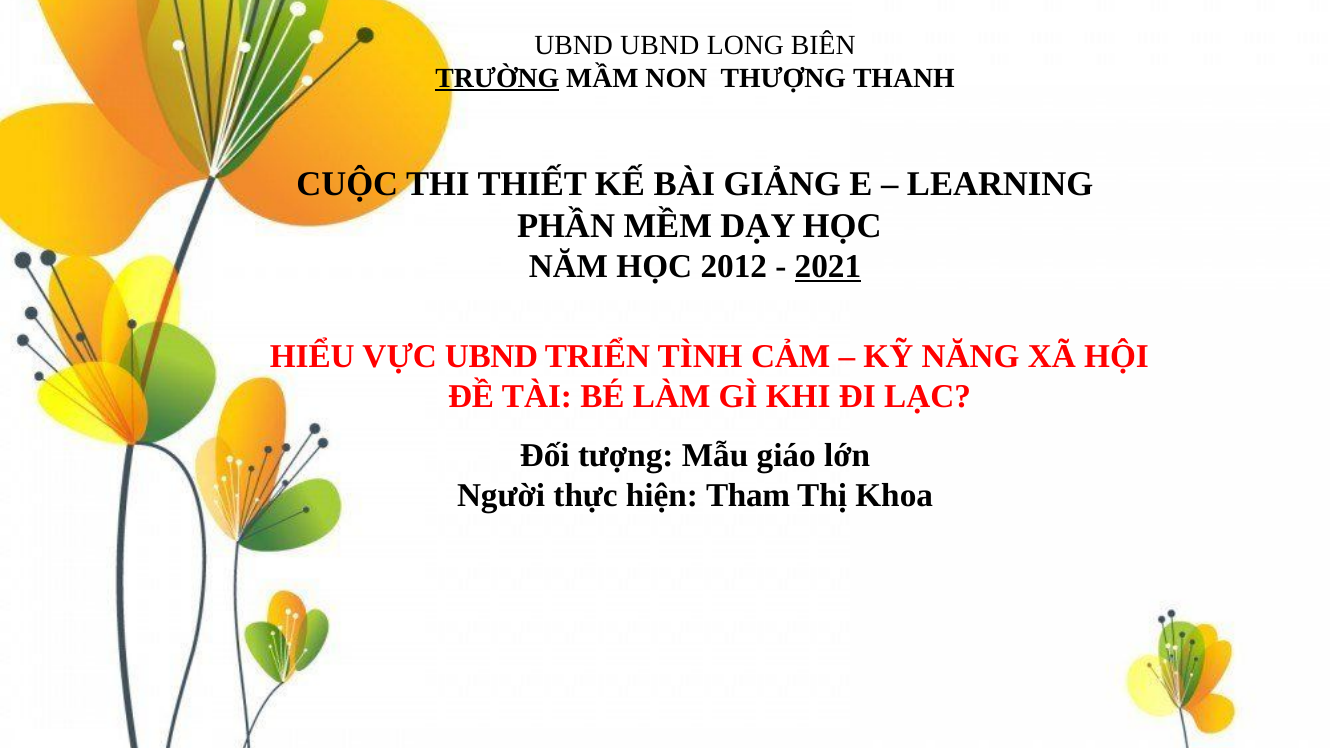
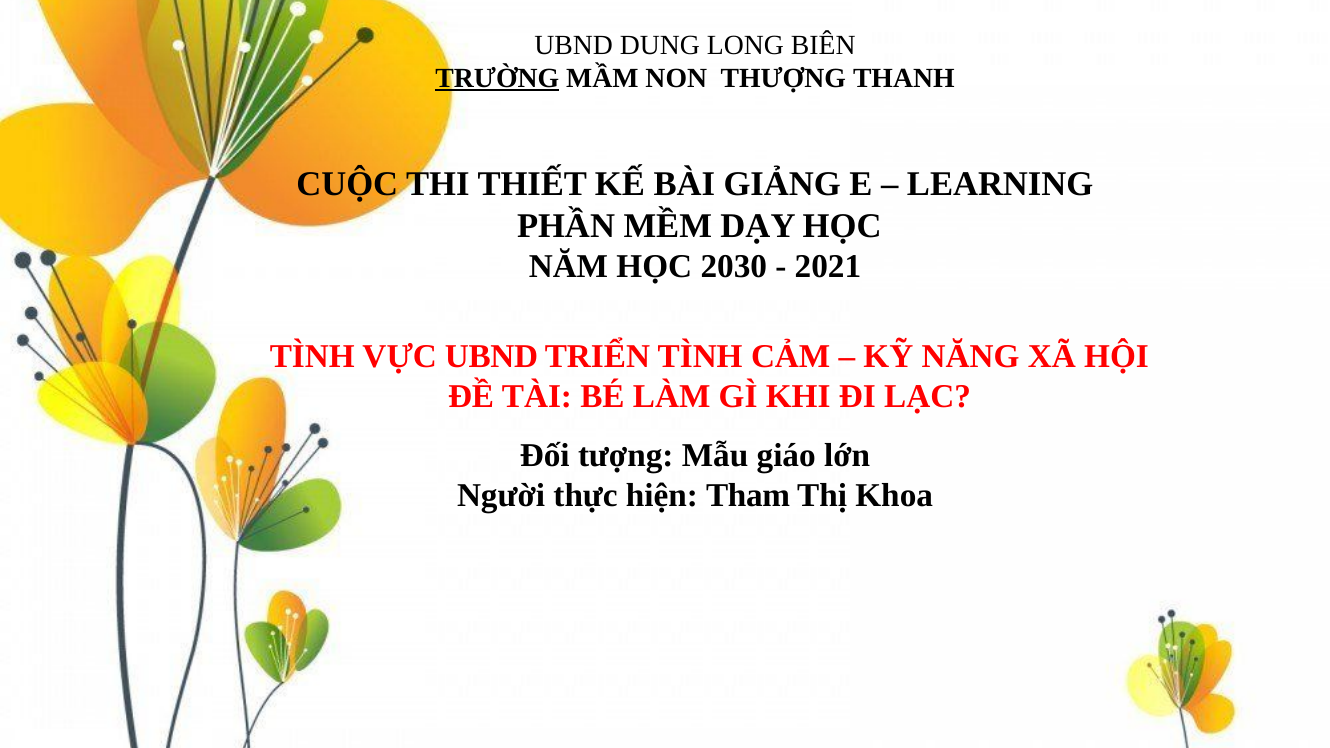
UBND UBND: UBND -> DUNG
2012: 2012 -> 2030
2021 underline: present -> none
HIỂU at (312, 357): HIỂU -> TÌNH
